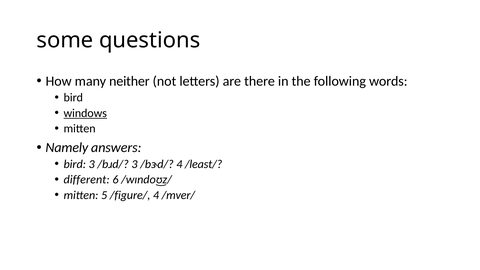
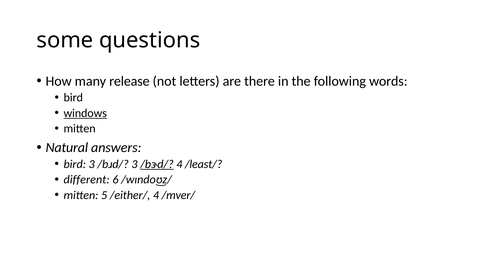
neither: neither -> release
Namely: Namely -> Natural
/bɝd/ underline: none -> present
/figure/: /figure/ -> /either/
